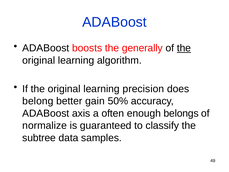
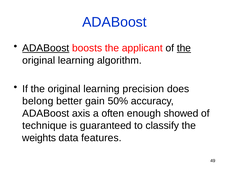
ADABoost at (46, 48) underline: none -> present
generally: generally -> applicant
belongs: belongs -> showed
normalize: normalize -> technique
subtree: subtree -> weights
samples: samples -> features
